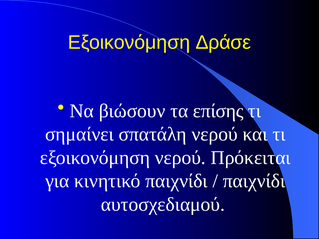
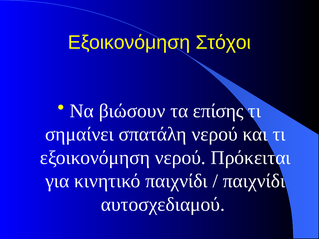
Δράσε: Δράσε -> Στόχοι
